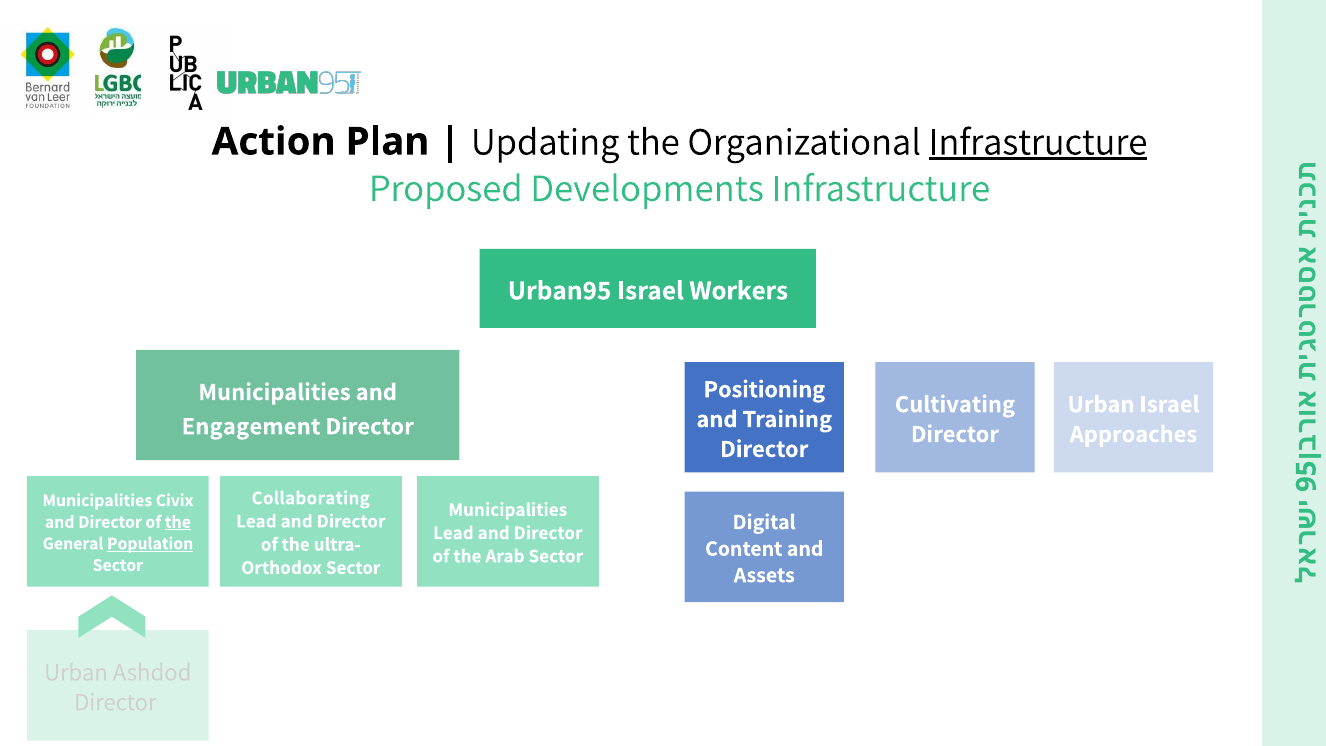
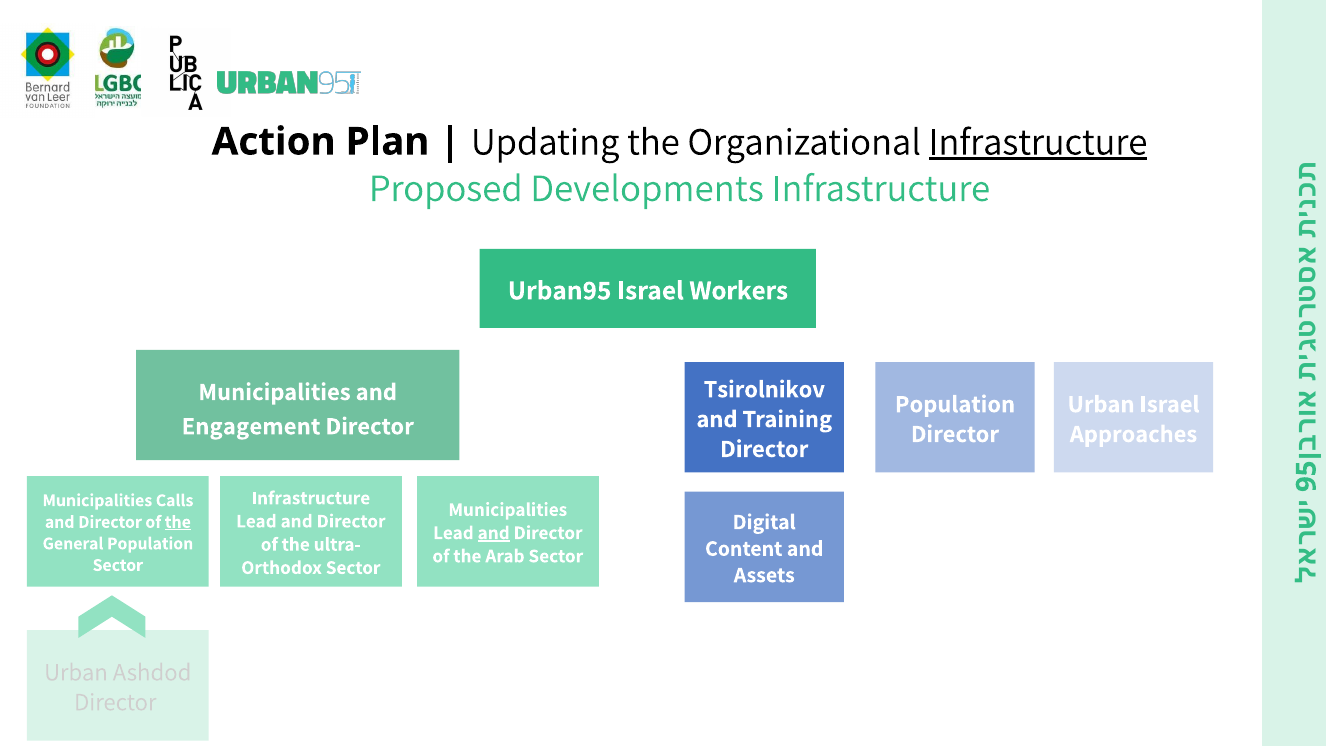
Positioning: Positioning -> Tsirolnikov
Cultivating at (955, 404): Cultivating -> Population
Collaborating at (311, 498): Collaborating -> Infrastructure
Civix: Civix -> Calls
and at (494, 533) underline: none -> present
Population at (150, 543) underline: present -> none
